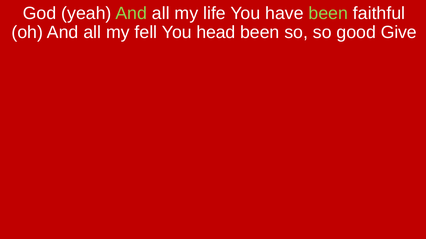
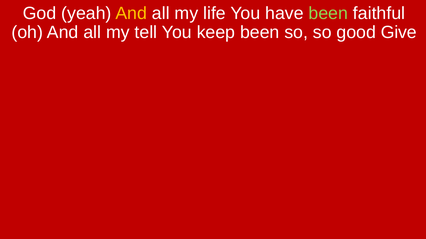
And at (131, 13) colour: light green -> yellow
fell: fell -> tell
head: head -> keep
